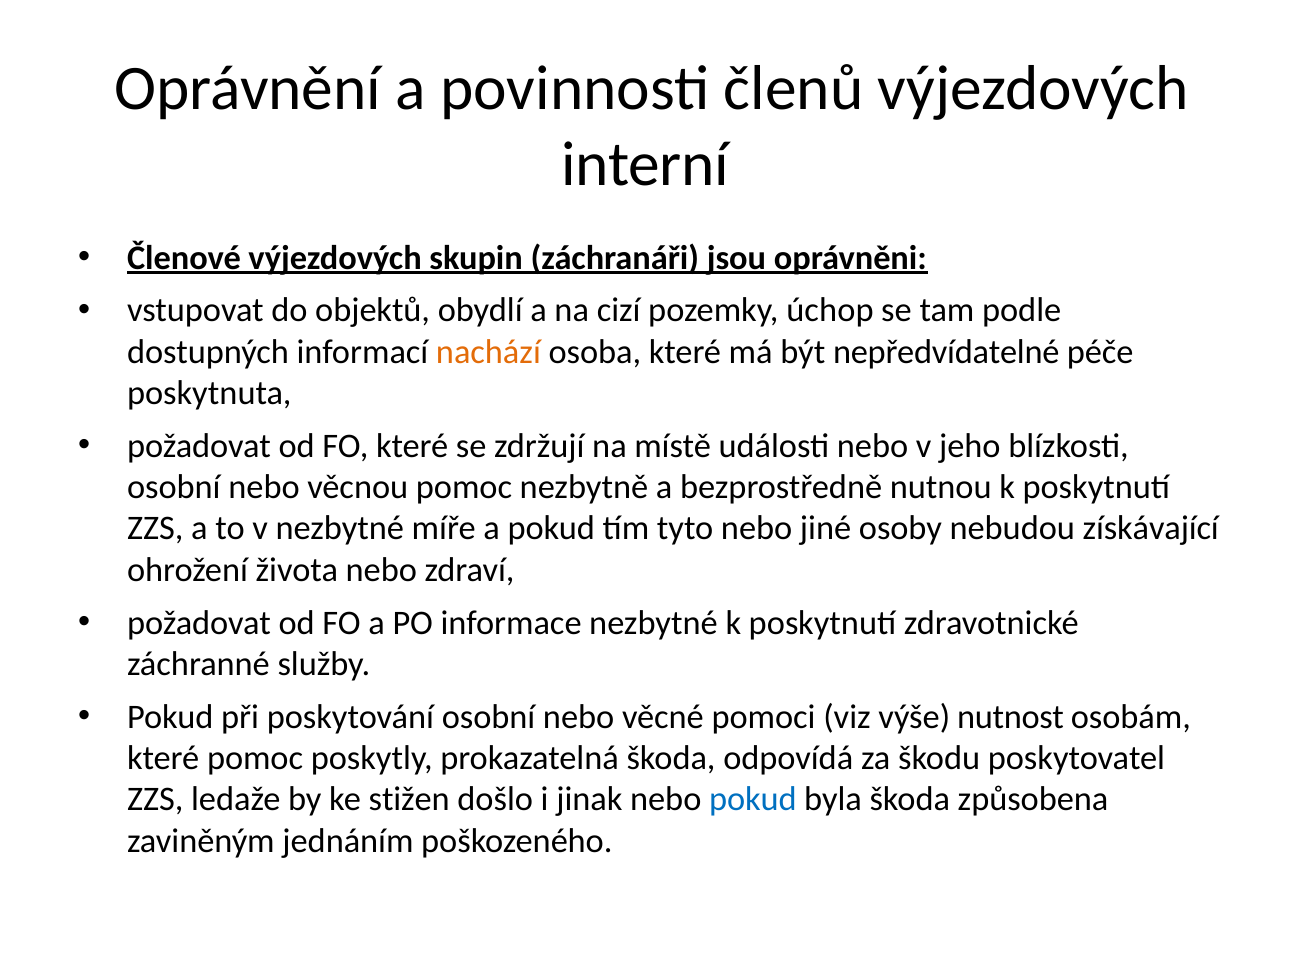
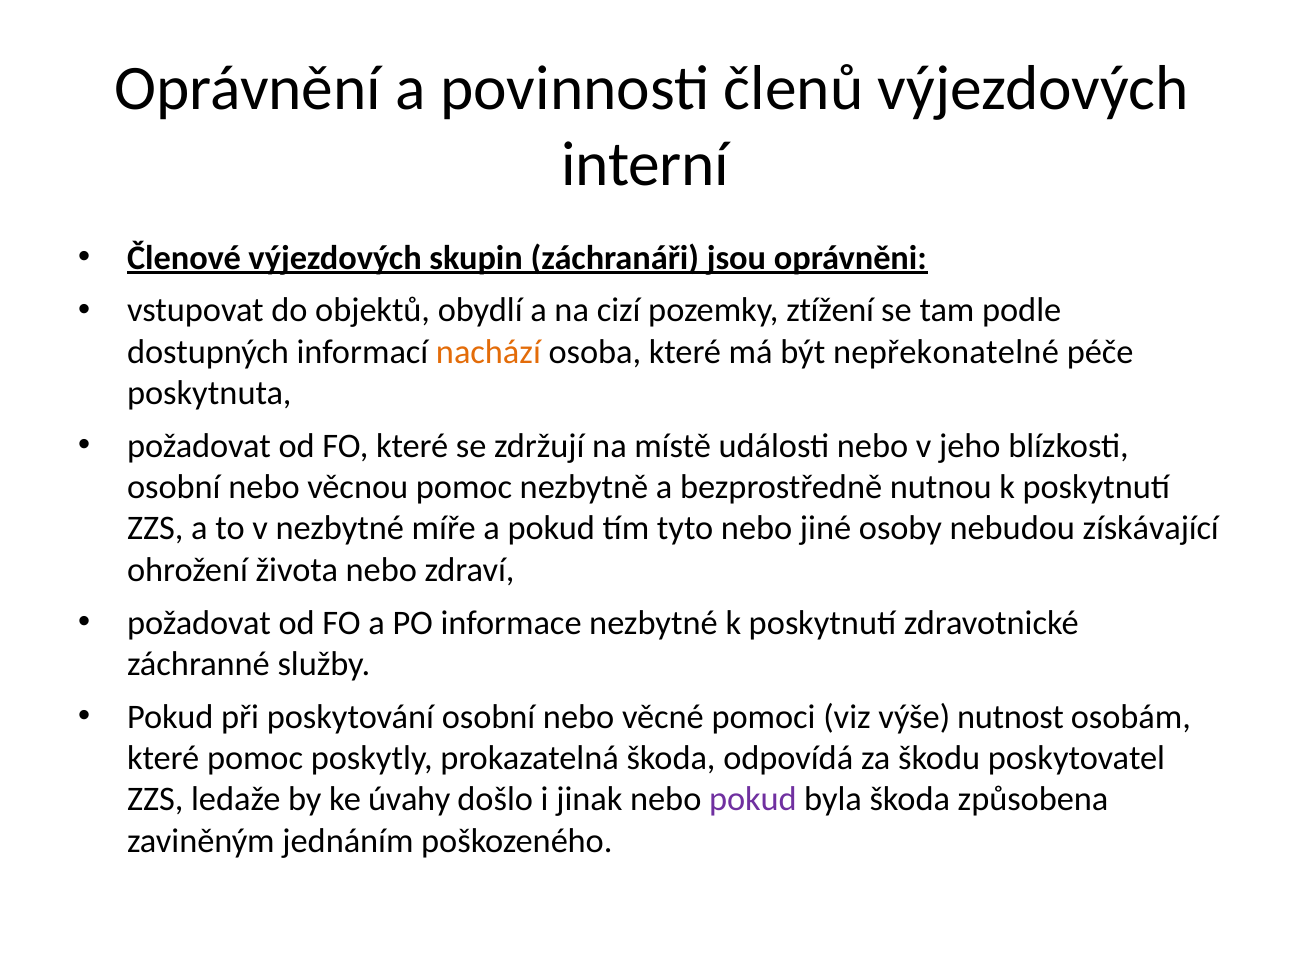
úchop: úchop -> ztížení
nepředvídatelné: nepředvídatelné -> nepřekonatelné
stižen: stižen -> úvahy
pokud at (753, 799) colour: blue -> purple
